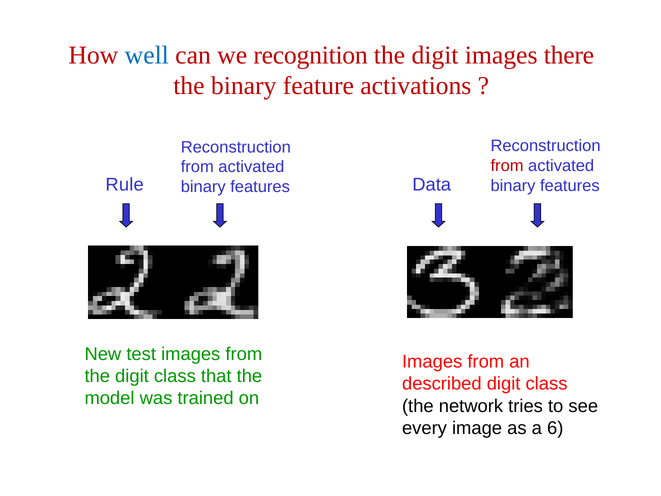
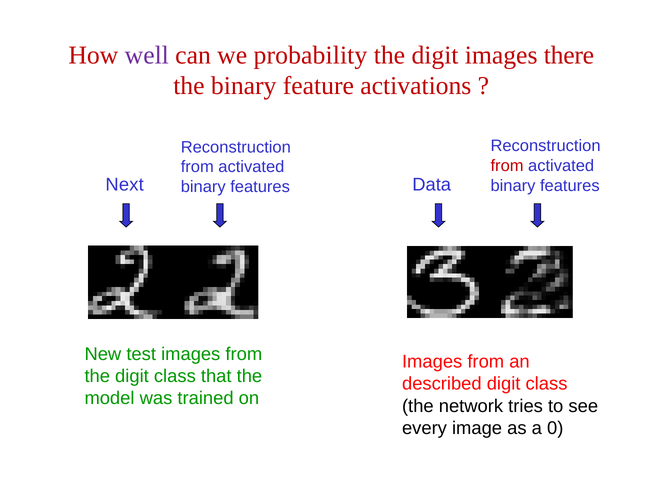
well colour: blue -> purple
recognition: recognition -> probability
Rule: Rule -> Next
6: 6 -> 0
